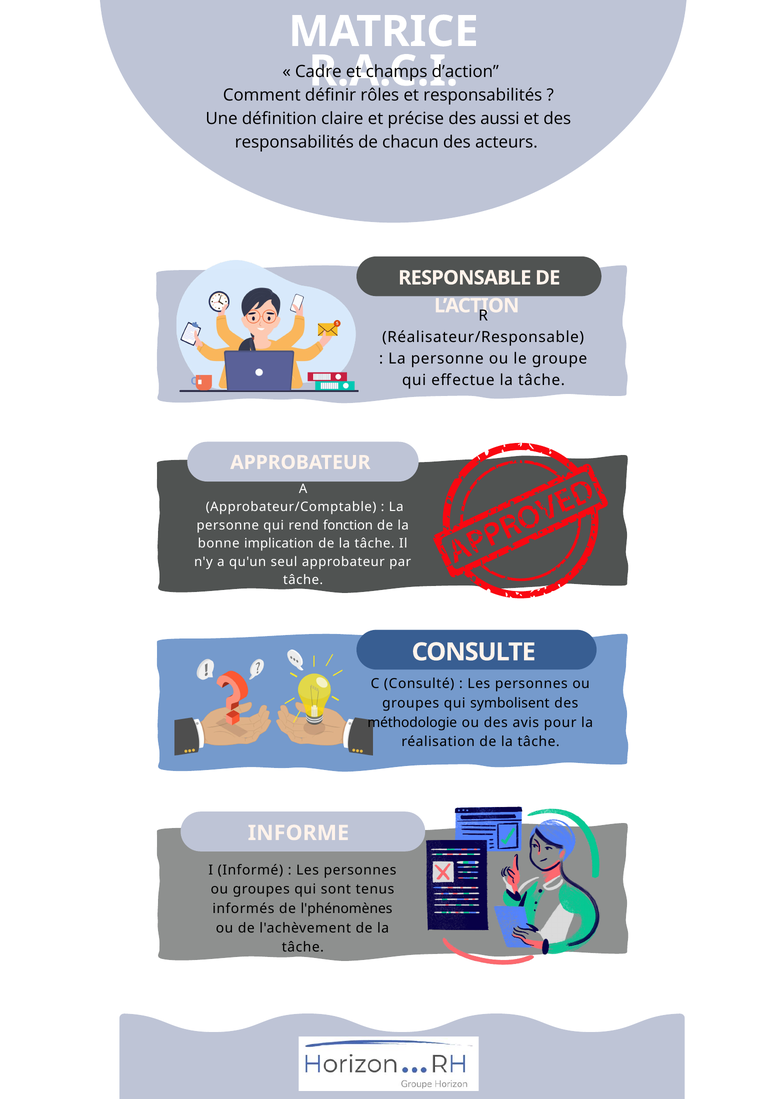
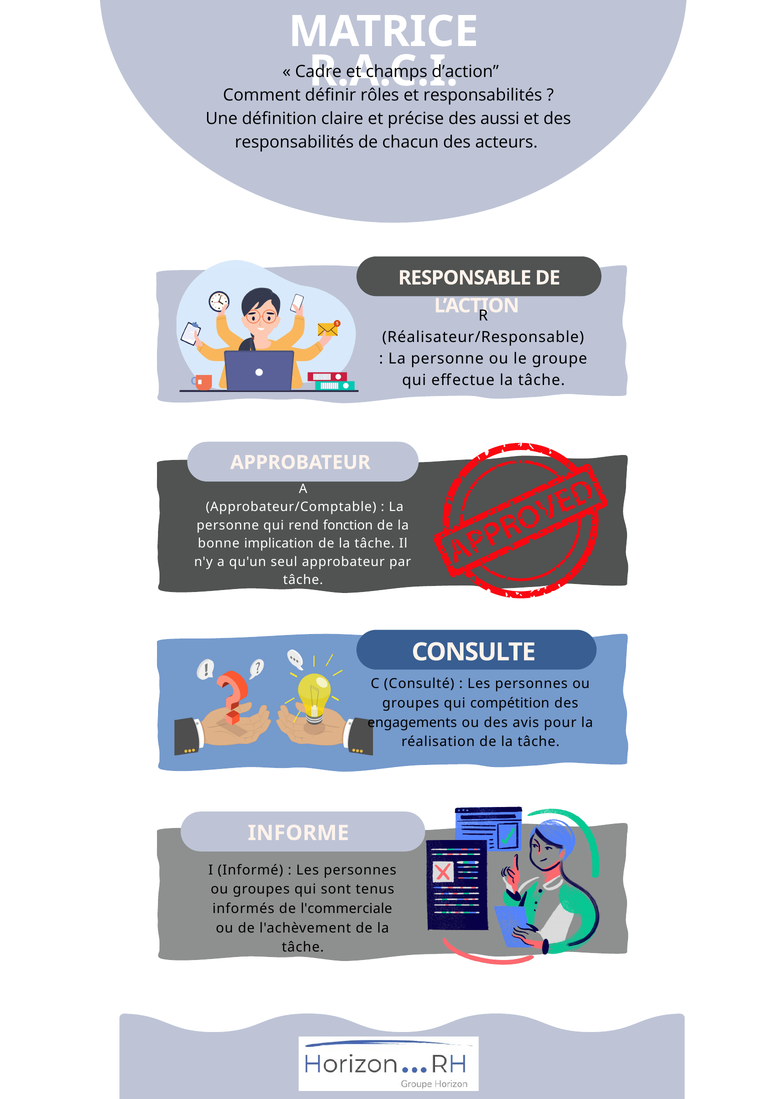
symbolisent: symbolisent -> compétition
méthodologie: méthodologie -> engagements
l'phénomènes: l'phénomènes -> l'commerciale
